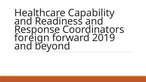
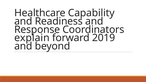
foreign: foreign -> explain
